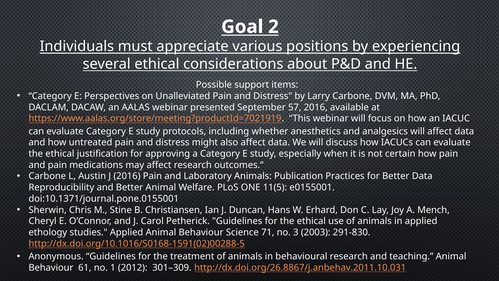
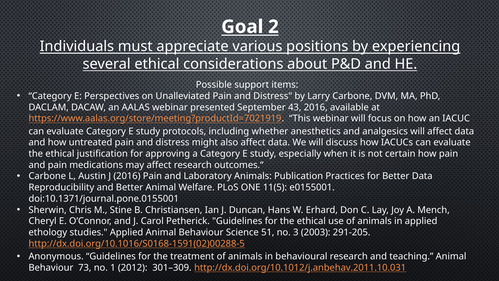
57: 57 -> 43
71: 71 -> 51
291-830: 291-830 -> 291-205
61: 61 -> 73
http://dx.doi.org/26.8867/j.anbehav.2011.10.031: http://dx.doi.org/26.8867/j.anbehav.2011.10.031 -> http://dx.doi.org/10.1012/j.anbehav.2011.10.031
